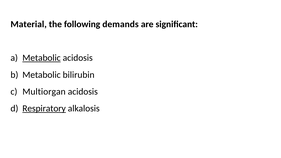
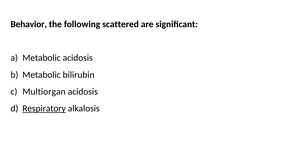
Material: Material -> Behavior
demands: demands -> scattered
Metabolic at (42, 58) underline: present -> none
